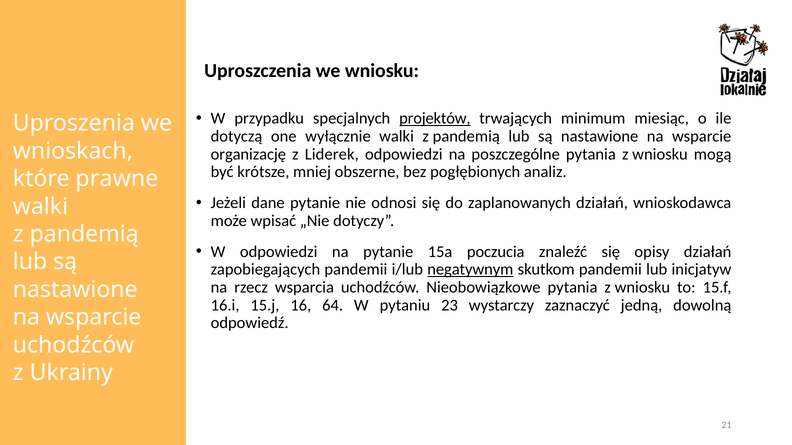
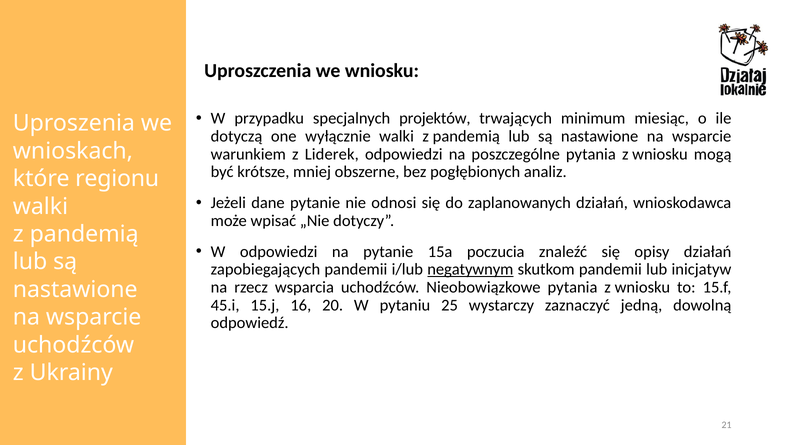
projektów underline: present -> none
organizację: organizację -> warunkiem
prawne: prawne -> regionu
16.i: 16.i -> 45.i
64: 64 -> 20
23: 23 -> 25
